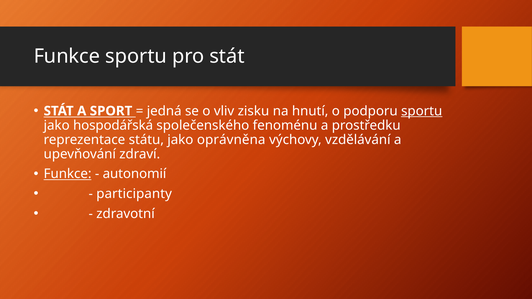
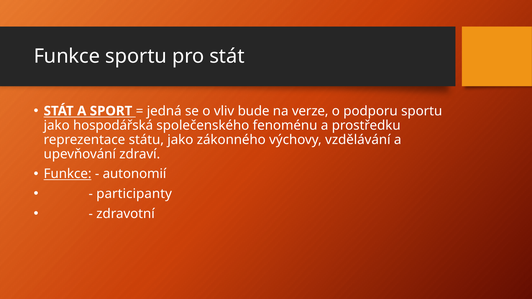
zisku: zisku -> bude
hnutí: hnutí -> verze
sportu at (422, 111) underline: present -> none
oprávněna: oprávněna -> zákonného
